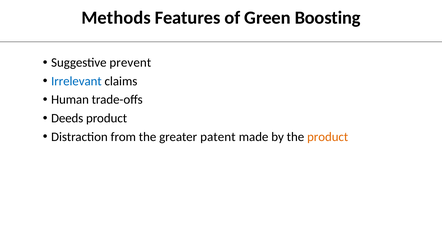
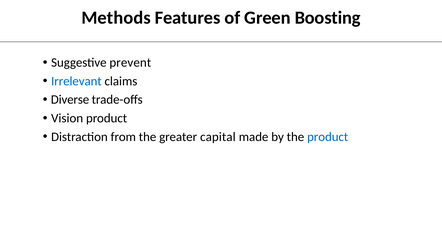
Human: Human -> Diverse
Deeds: Deeds -> Vision
patent: patent -> capital
product at (328, 137) colour: orange -> blue
